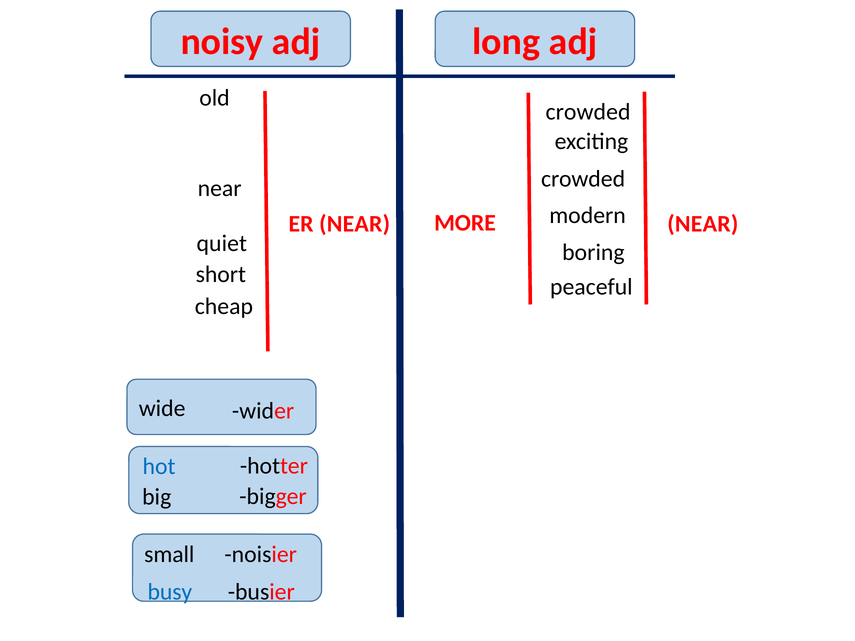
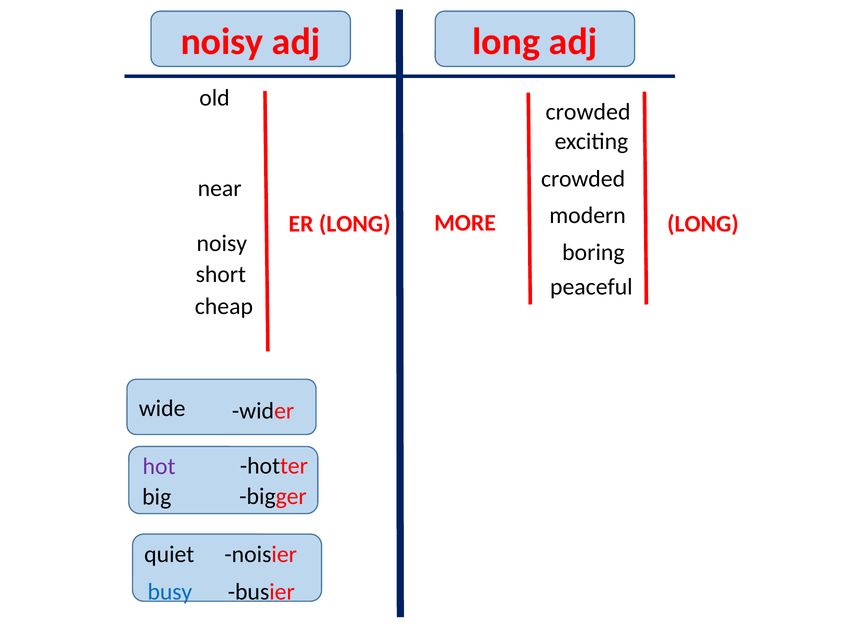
ER NEAR: NEAR -> LONG
MORE NEAR: NEAR -> LONG
quiet at (222, 244): quiet -> noisy
hot colour: blue -> purple
small: small -> quiet
